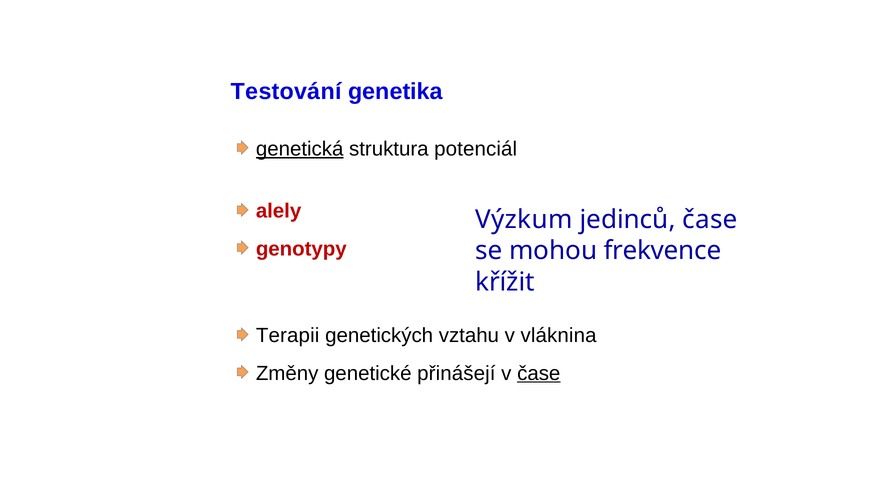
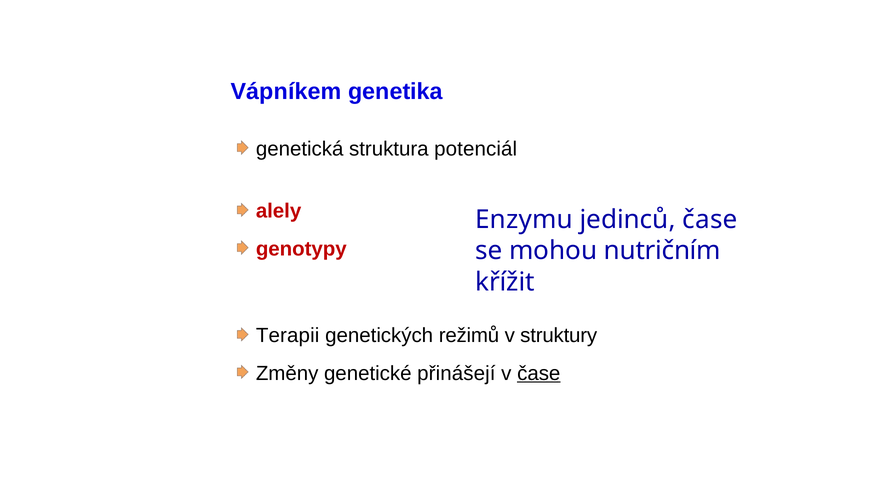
Testování: Testování -> Vápníkem
genetická underline: present -> none
Výzkum: Výzkum -> Enzymu
frekvence: frekvence -> nutričním
vztahu: vztahu -> režimů
vláknina: vláknina -> struktury
